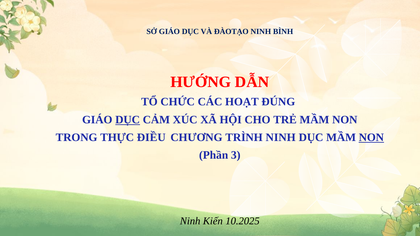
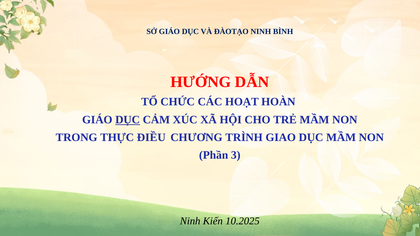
ĐÚNG: ĐÚNG -> HOÀN
TRÌNH NINH: NINH -> GIAO
NON at (371, 137) underline: present -> none
